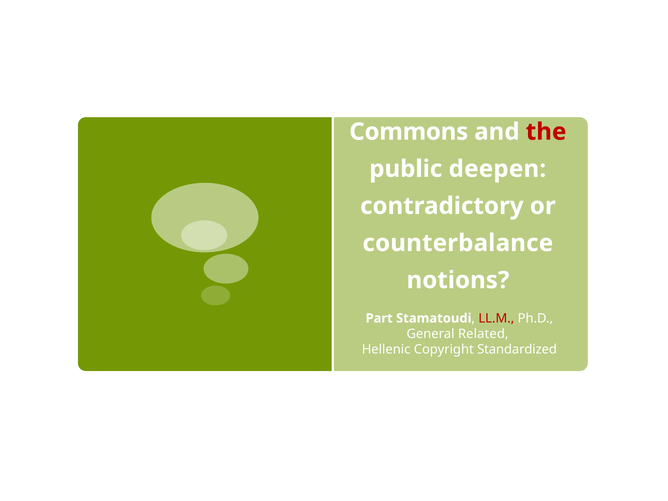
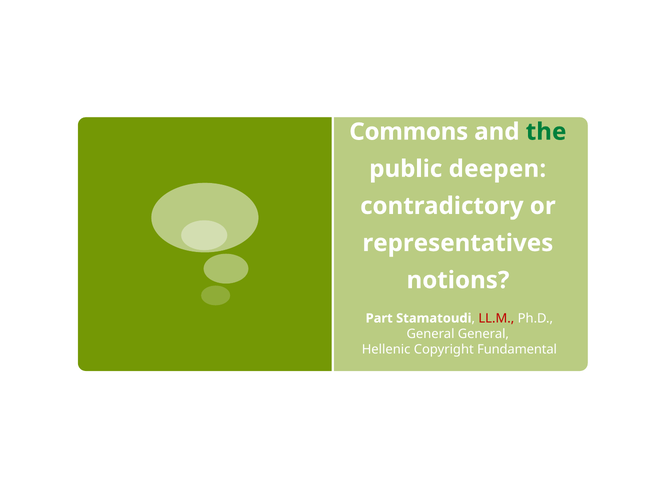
the colour: red -> green
counterbalance: counterbalance -> representatives
General Related: Related -> General
Standardized: Standardized -> Fundamental
